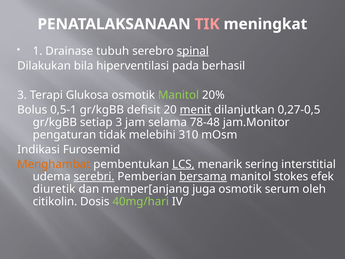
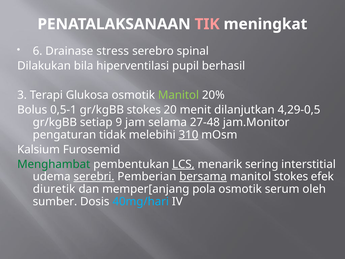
1: 1 -> 6
tubuh: tubuh -> stress
spinal underline: present -> none
pada: pada -> pupil
gr/kgBB defisit: defisit -> stokes
menit underline: present -> none
0,27-0,5: 0,27-0,5 -> 4,29-0,5
setiap 3: 3 -> 9
78-48: 78-48 -> 27-48
310 underline: none -> present
Indikasi: Indikasi -> Kalsium
Menghambat colour: orange -> green
juga: juga -> pola
citikolin: citikolin -> sumber
40mg/hari colour: light green -> light blue
